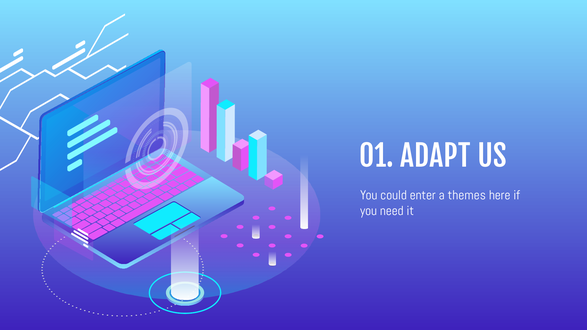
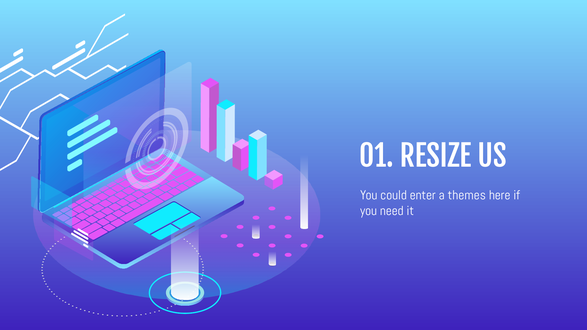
ADAPT: ADAPT -> RESIZE
